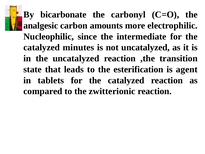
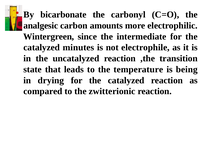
Nucleophilic: Nucleophilic -> Wintergreen
not uncatalyzed: uncatalyzed -> electrophile
esterification: esterification -> temperature
agent: agent -> being
tablets: tablets -> drying
